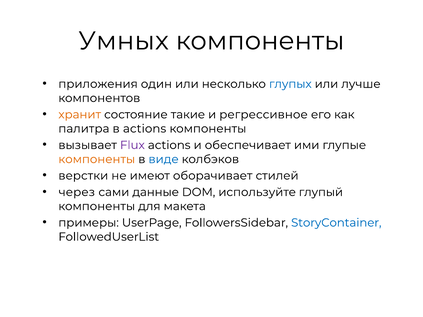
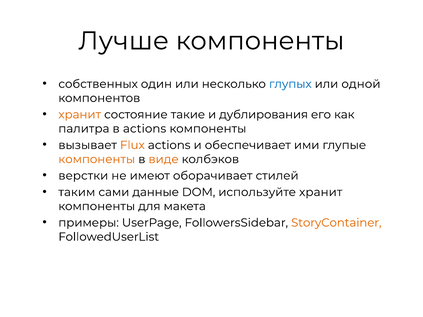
Умных: Умных -> Лучше
приложения: приложения -> собственных
лучше: лучше -> одной
регрессивное: регрессивное -> дублирования
Flux colour: purple -> orange
виде colour: blue -> orange
через: через -> таким
используйте глупый: глупый -> хранит
StoryContainer colour: blue -> orange
